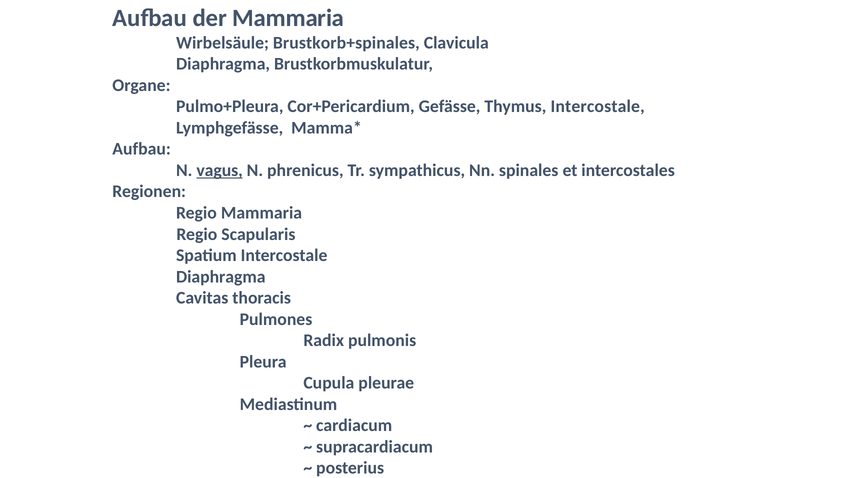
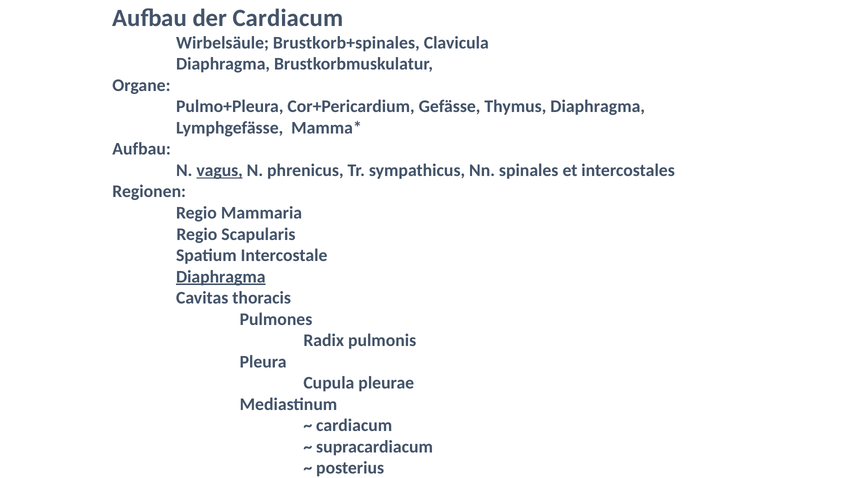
der Mammaria: Mammaria -> Cardiacum
Thymus Intercostale: Intercostale -> Diaphragma
Diaphragma at (221, 276) underline: none -> present
